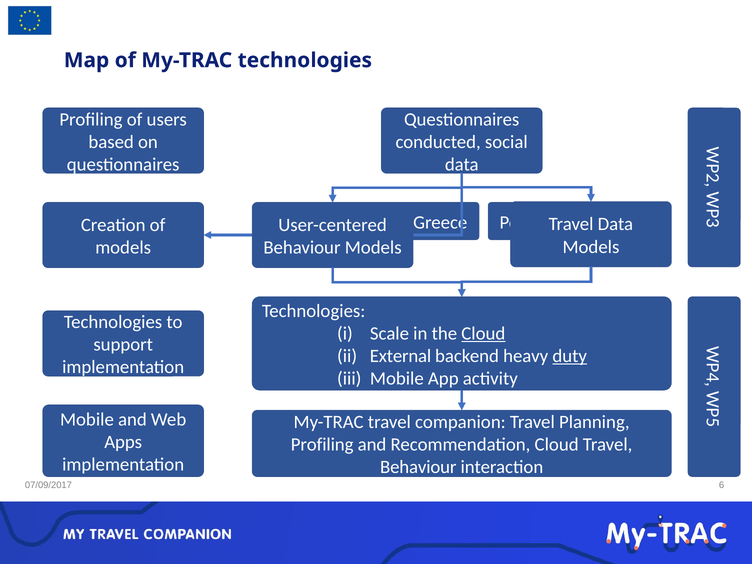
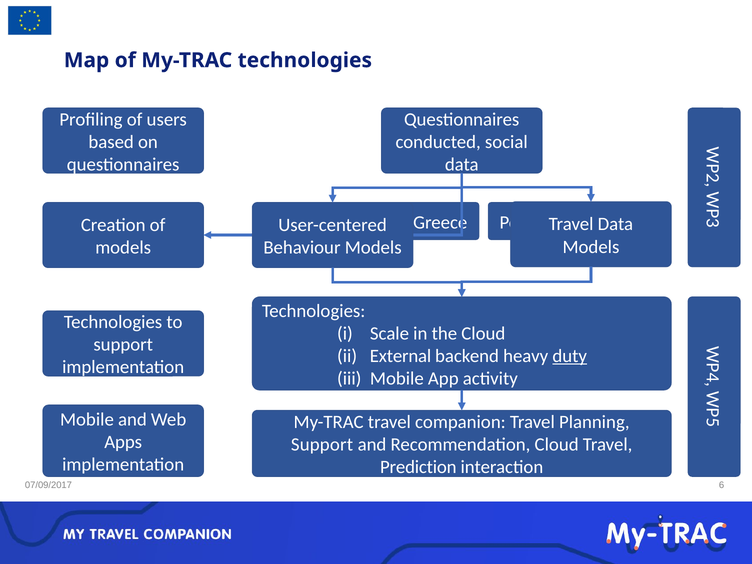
Cloud at (483, 333) underline: present -> none
Profiling at (322, 445): Profiling -> Support
Behaviour at (418, 467): Behaviour -> Prediction
